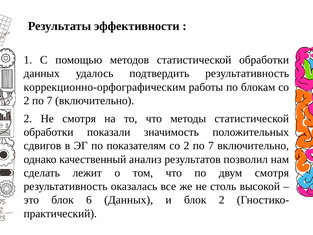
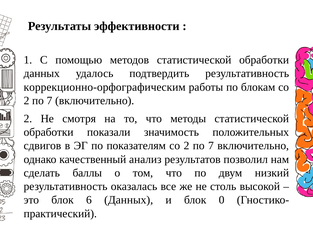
лежит: лежит -> баллы
двум смотря: смотря -> низкий
блок 2: 2 -> 0
